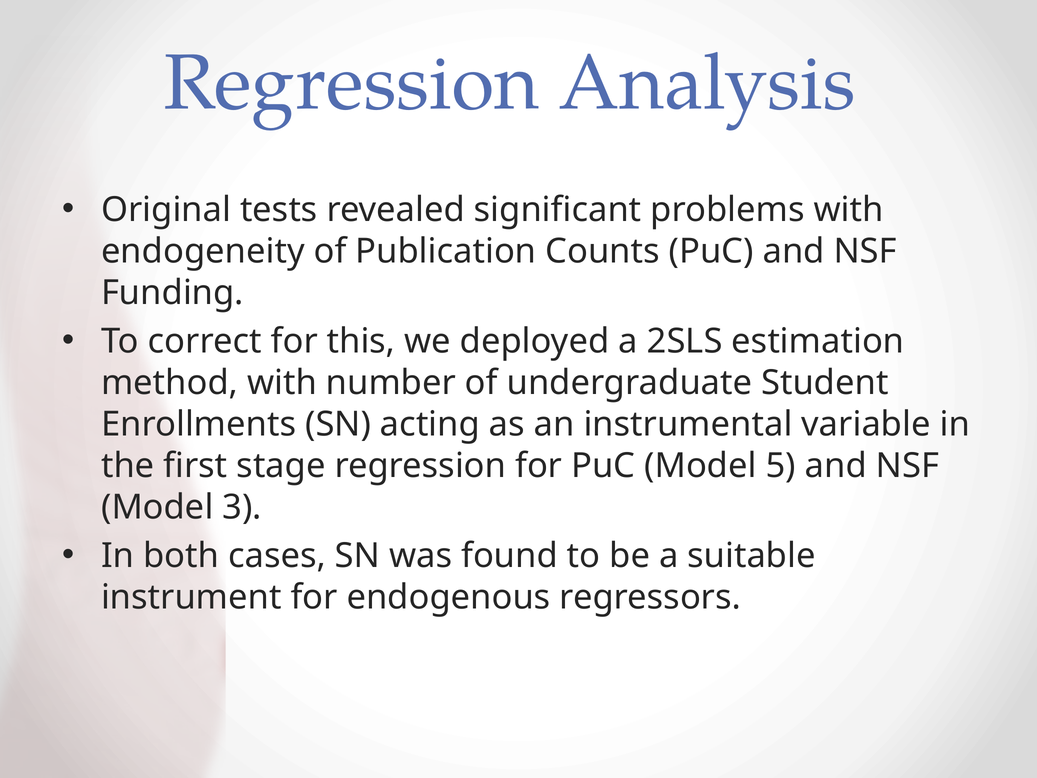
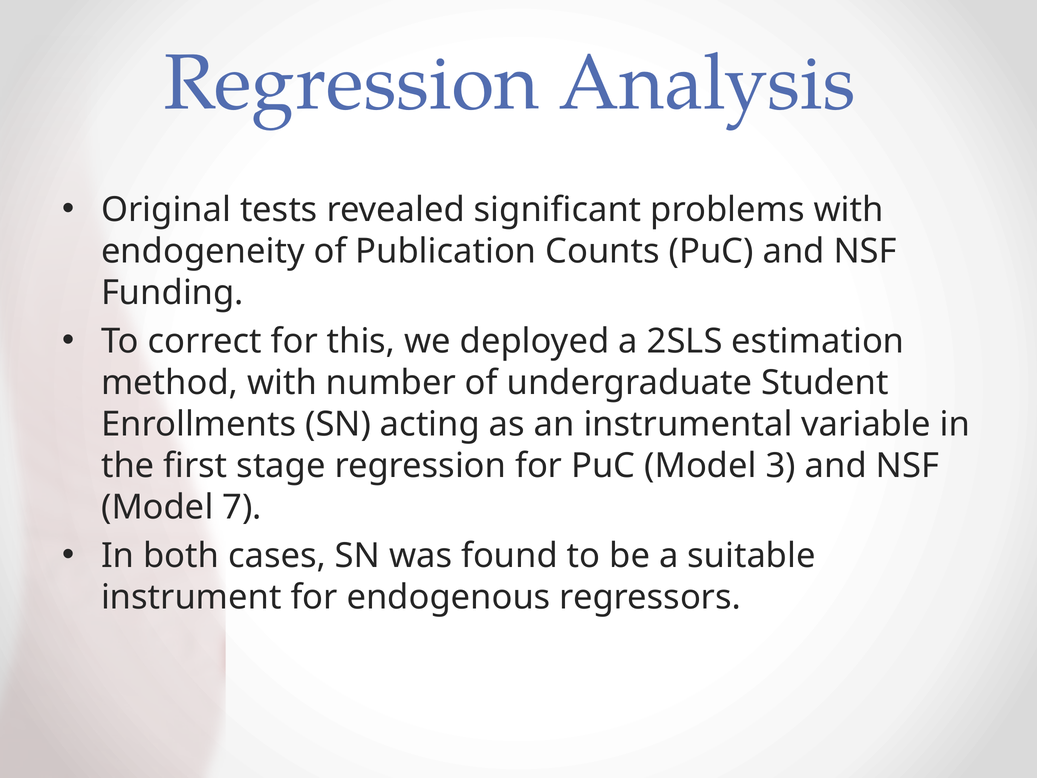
5: 5 -> 3
3: 3 -> 7
